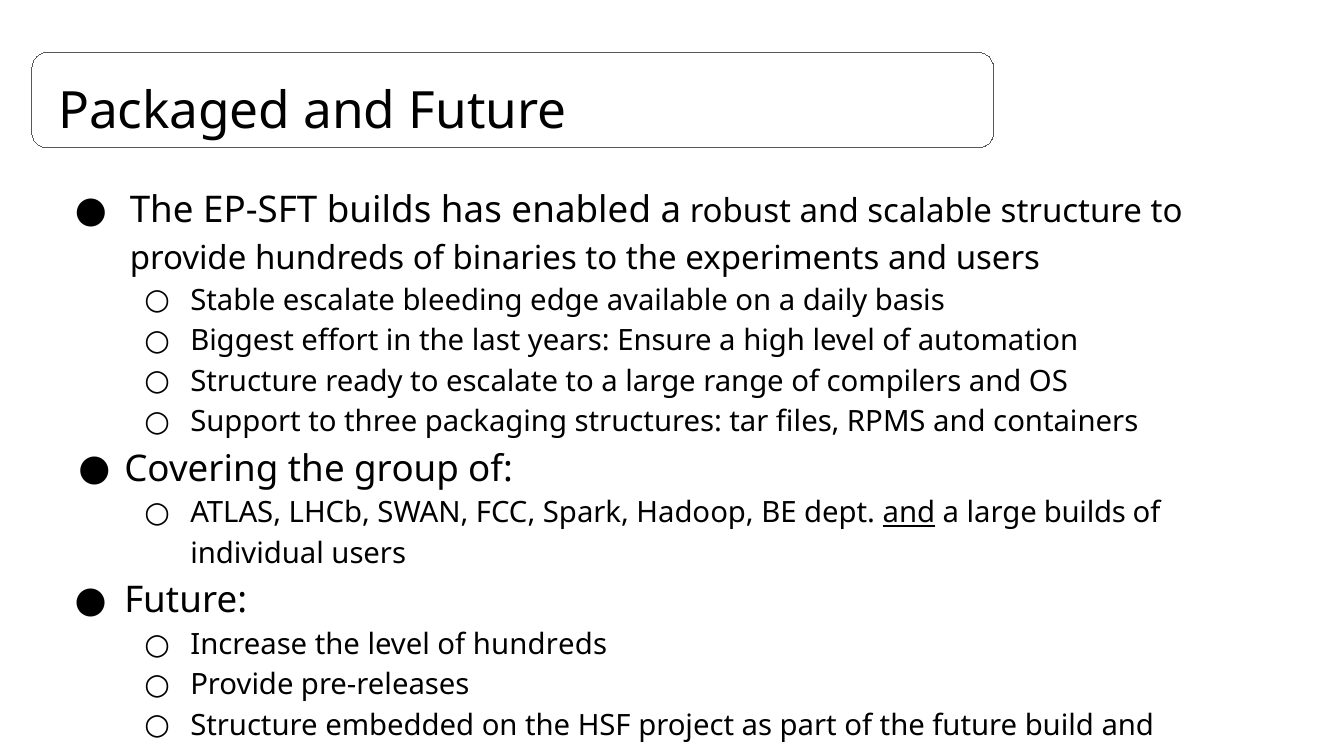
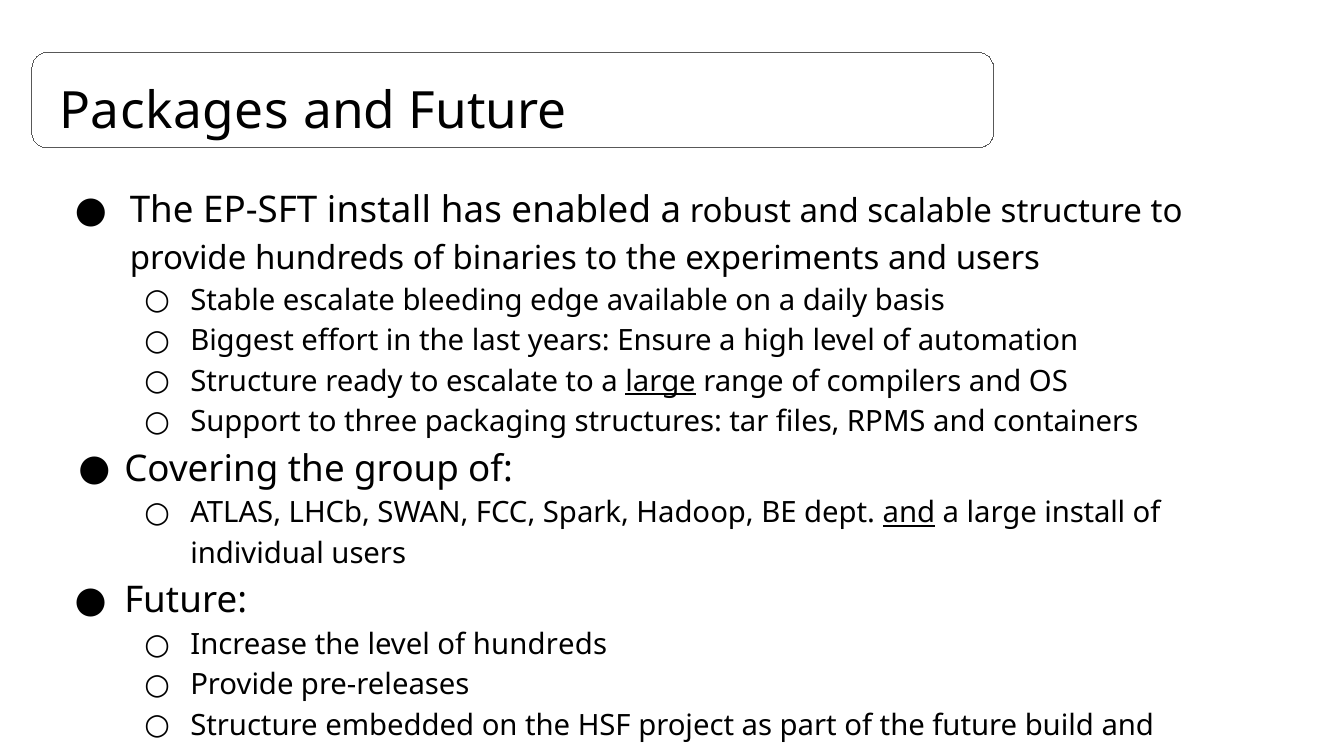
Packaged: Packaged -> Packages
EP-SFT builds: builds -> install
large at (661, 382) underline: none -> present
large builds: builds -> install
